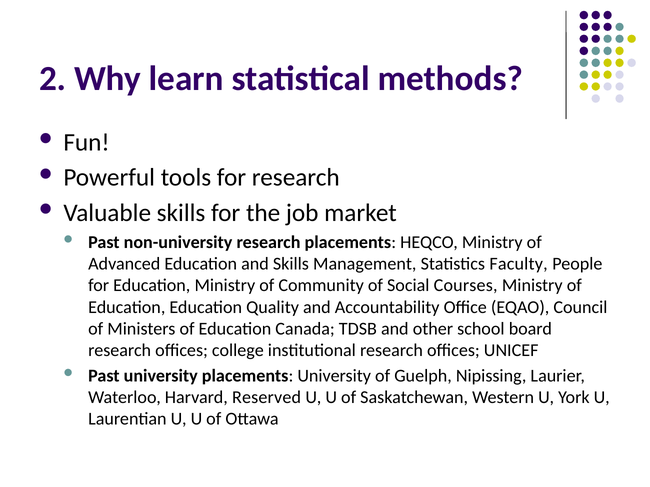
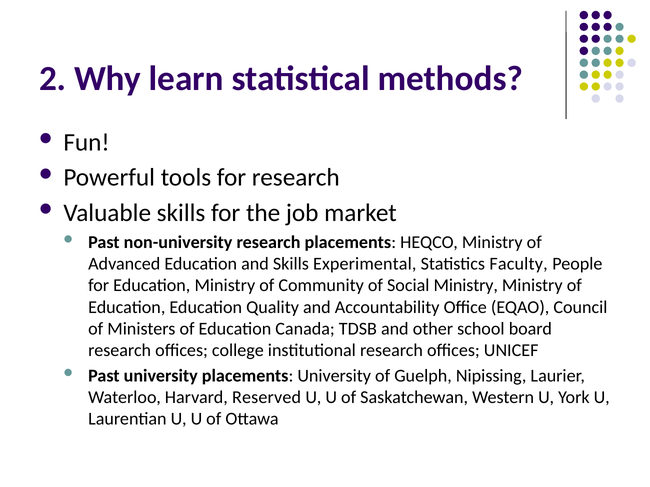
Management: Management -> Experimental
Social Courses: Courses -> Ministry
